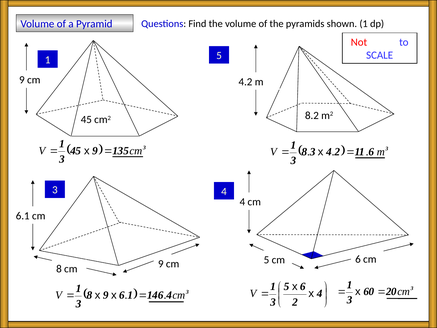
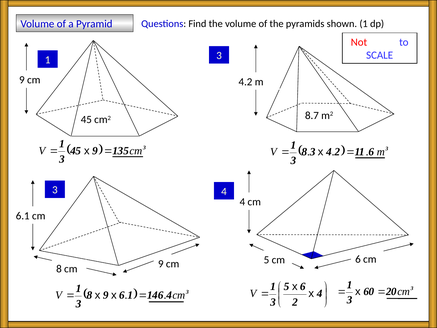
1 5: 5 -> 3
8.2: 8.2 -> 8.7
